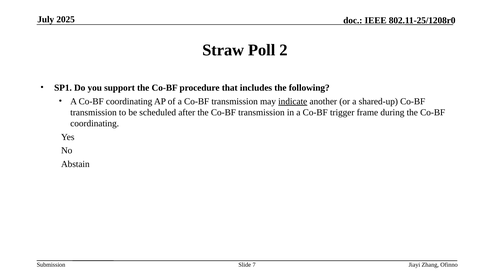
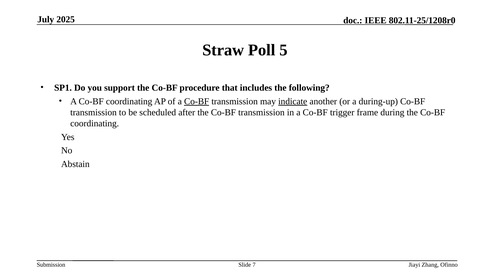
2: 2 -> 5
Co-BF at (197, 101) underline: none -> present
shared-up: shared-up -> during-up
